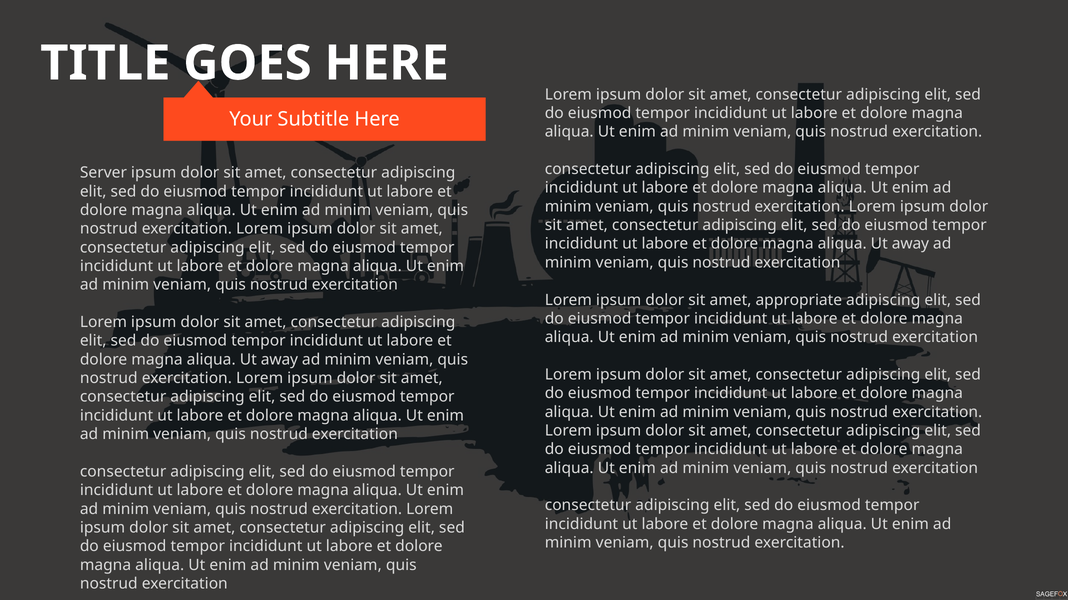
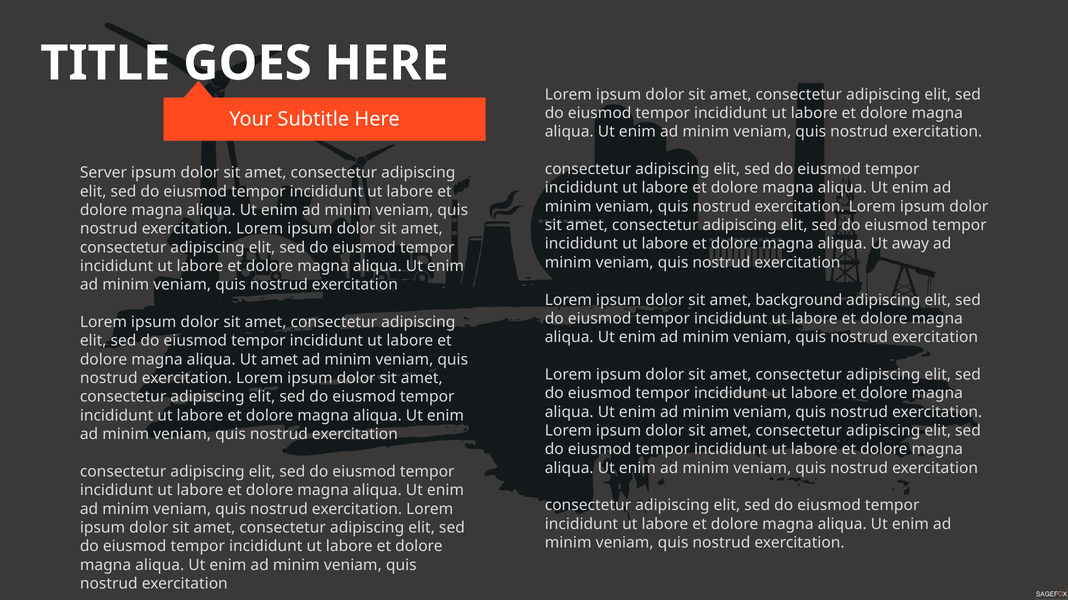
appropriate: appropriate -> background
away at (279, 360): away -> amet
